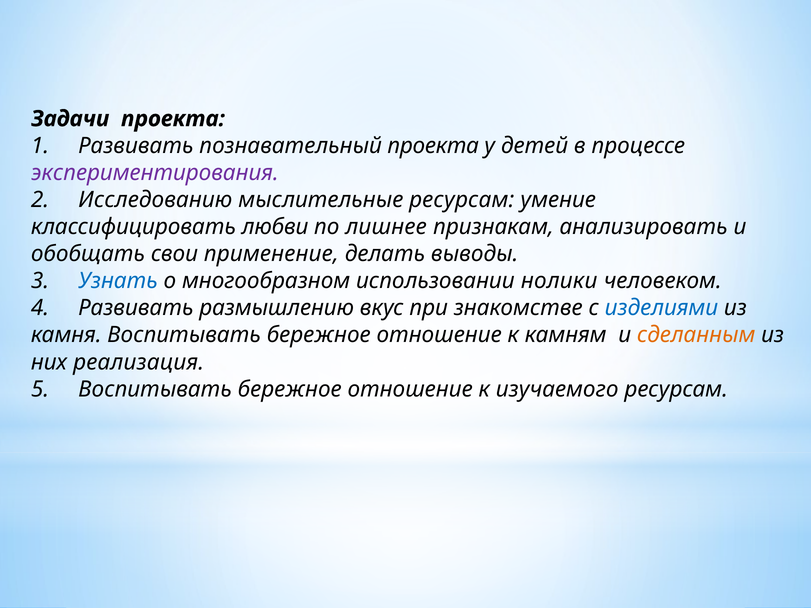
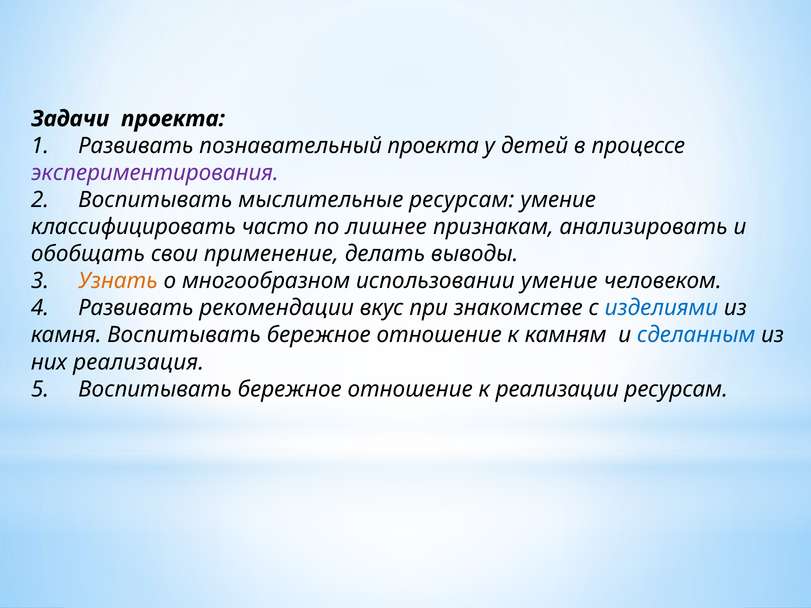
2 Исследованию: Исследованию -> Воспитывать
любви: любви -> часто
Узнать colour: blue -> orange
использовании нолики: нолики -> умение
размышлению: размышлению -> рекомендации
сделанным colour: orange -> blue
изучаемого: изучаемого -> реализации
